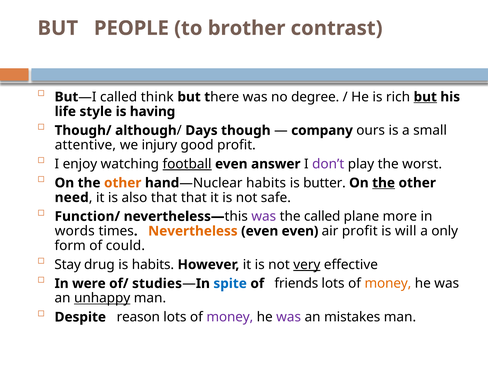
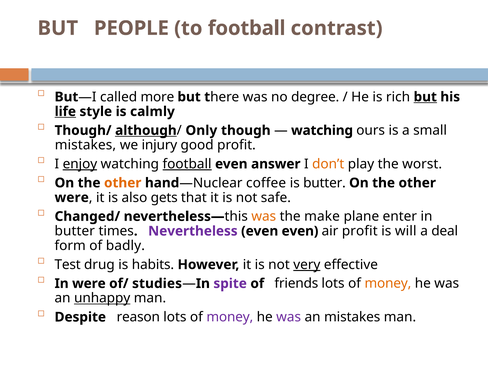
to brother: brother -> football
think: think -> more
life underline: none -> present
having: having -> calmly
although underline: none -> present
Days: Days -> Only
company at (322, 130): company -> watching
attentive at (85, 145): attentive -> mistakes
enjoy underline: none -> present
don’t colour: purple -> orange
habits at (266, 183): habits -> coffee
the at (384, 183) underline: present -> none
need at (72, 198): need -> were
also that: that -> gets
Function/: Function/ -> Changed/
was at (264, 216) colour: purple -> orange
the called: called -> make
more: more -> enter
words at (75, 231): words -> butter
Nevertheless colour: orange -> purple
only: only -> deal
could: could -> badly
Stay: Stay -> Test
spite colour: blue -> purple
